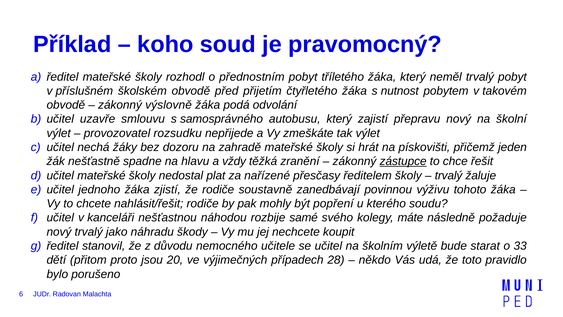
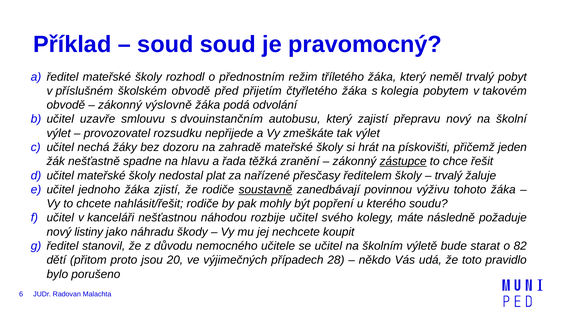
koho at (165, 44): koho -> soud
přednostním pobyt: pobyt -> režim
nutnost: nutnost -> kolegia
samosprávného: samosprávného -> dvouinstančním
vždy: vždy -> řada
soustavně underline: none -> present
rozbije samé: samé -> učitel
nový trvalý: trvalý -> listiny
33: 33 -> 82
